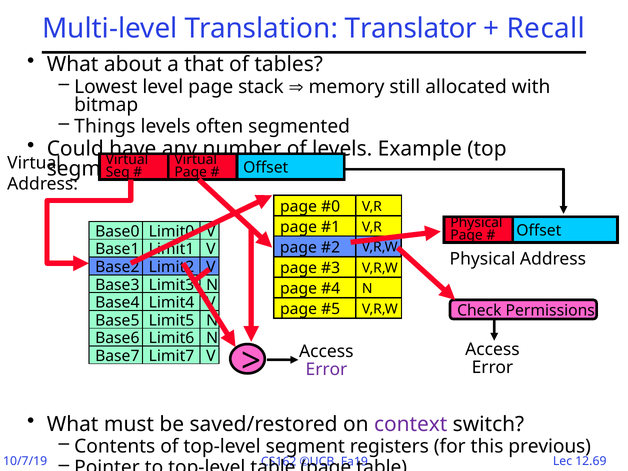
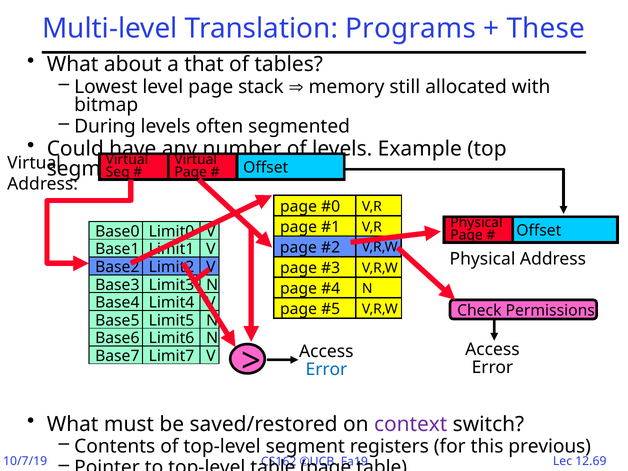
Translator: Translator -> Programs
Recall: Recall -> These
Things: Things -> During
Error at (326, 369) colour: purple -> blue
